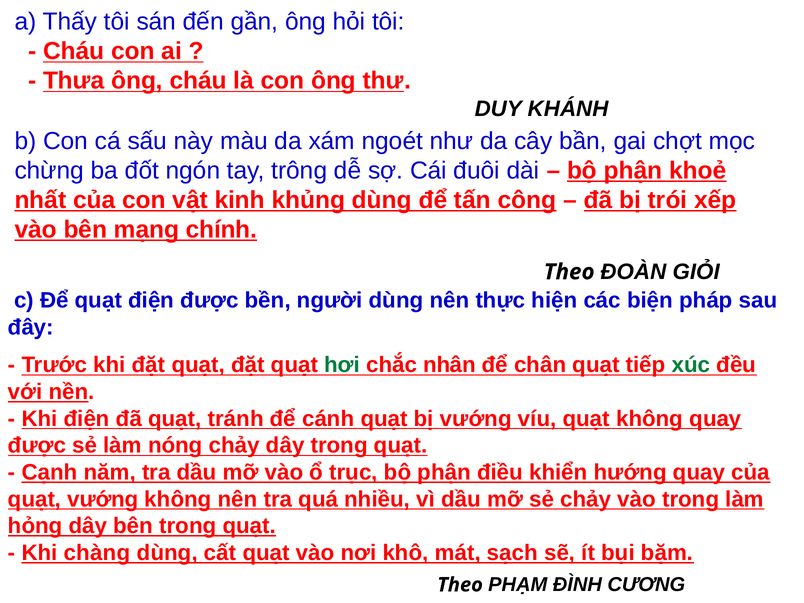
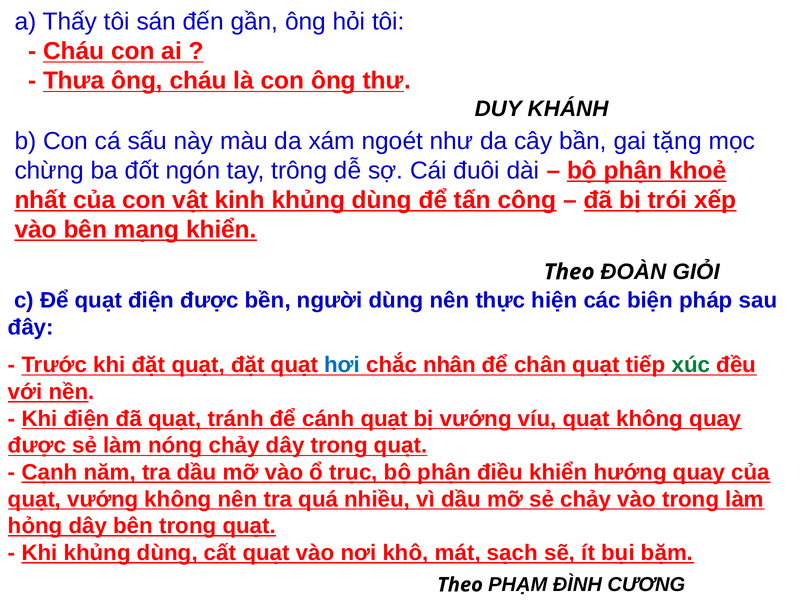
chợt: chợt -> tặng
mạng chính: chính -> khiển
hơi colour: green -> blue
Khi chàng: chàng -> khủng
